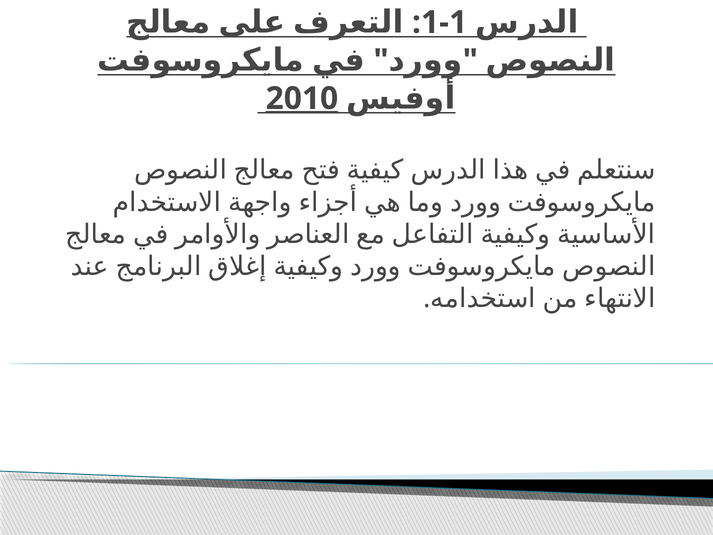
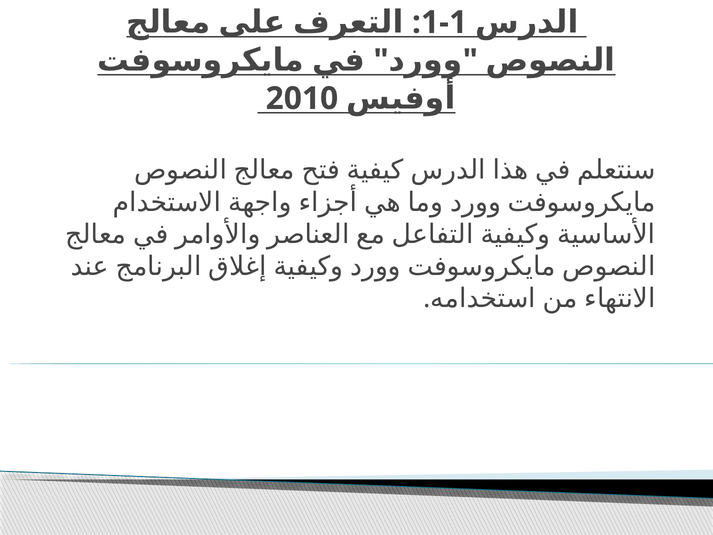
2010 underline: present -> none
